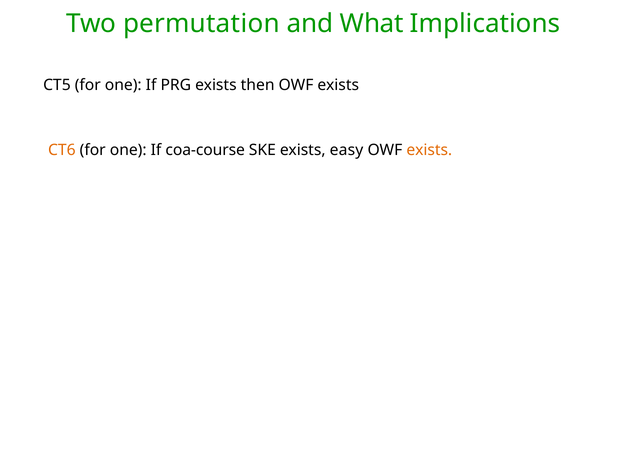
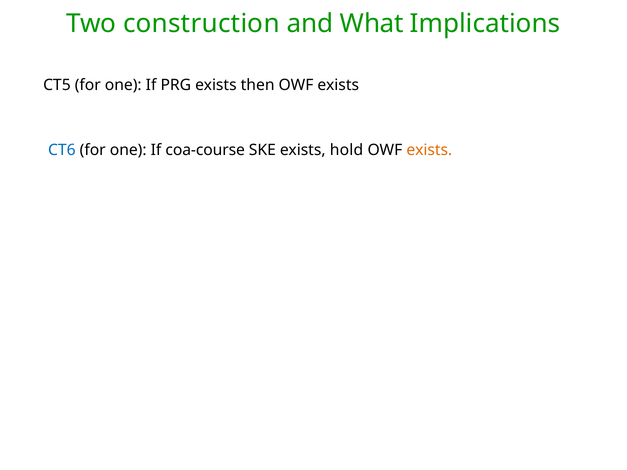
permutation: permutation -> construction
CT6 colour: orange -> blue
easy: easy -> hold
